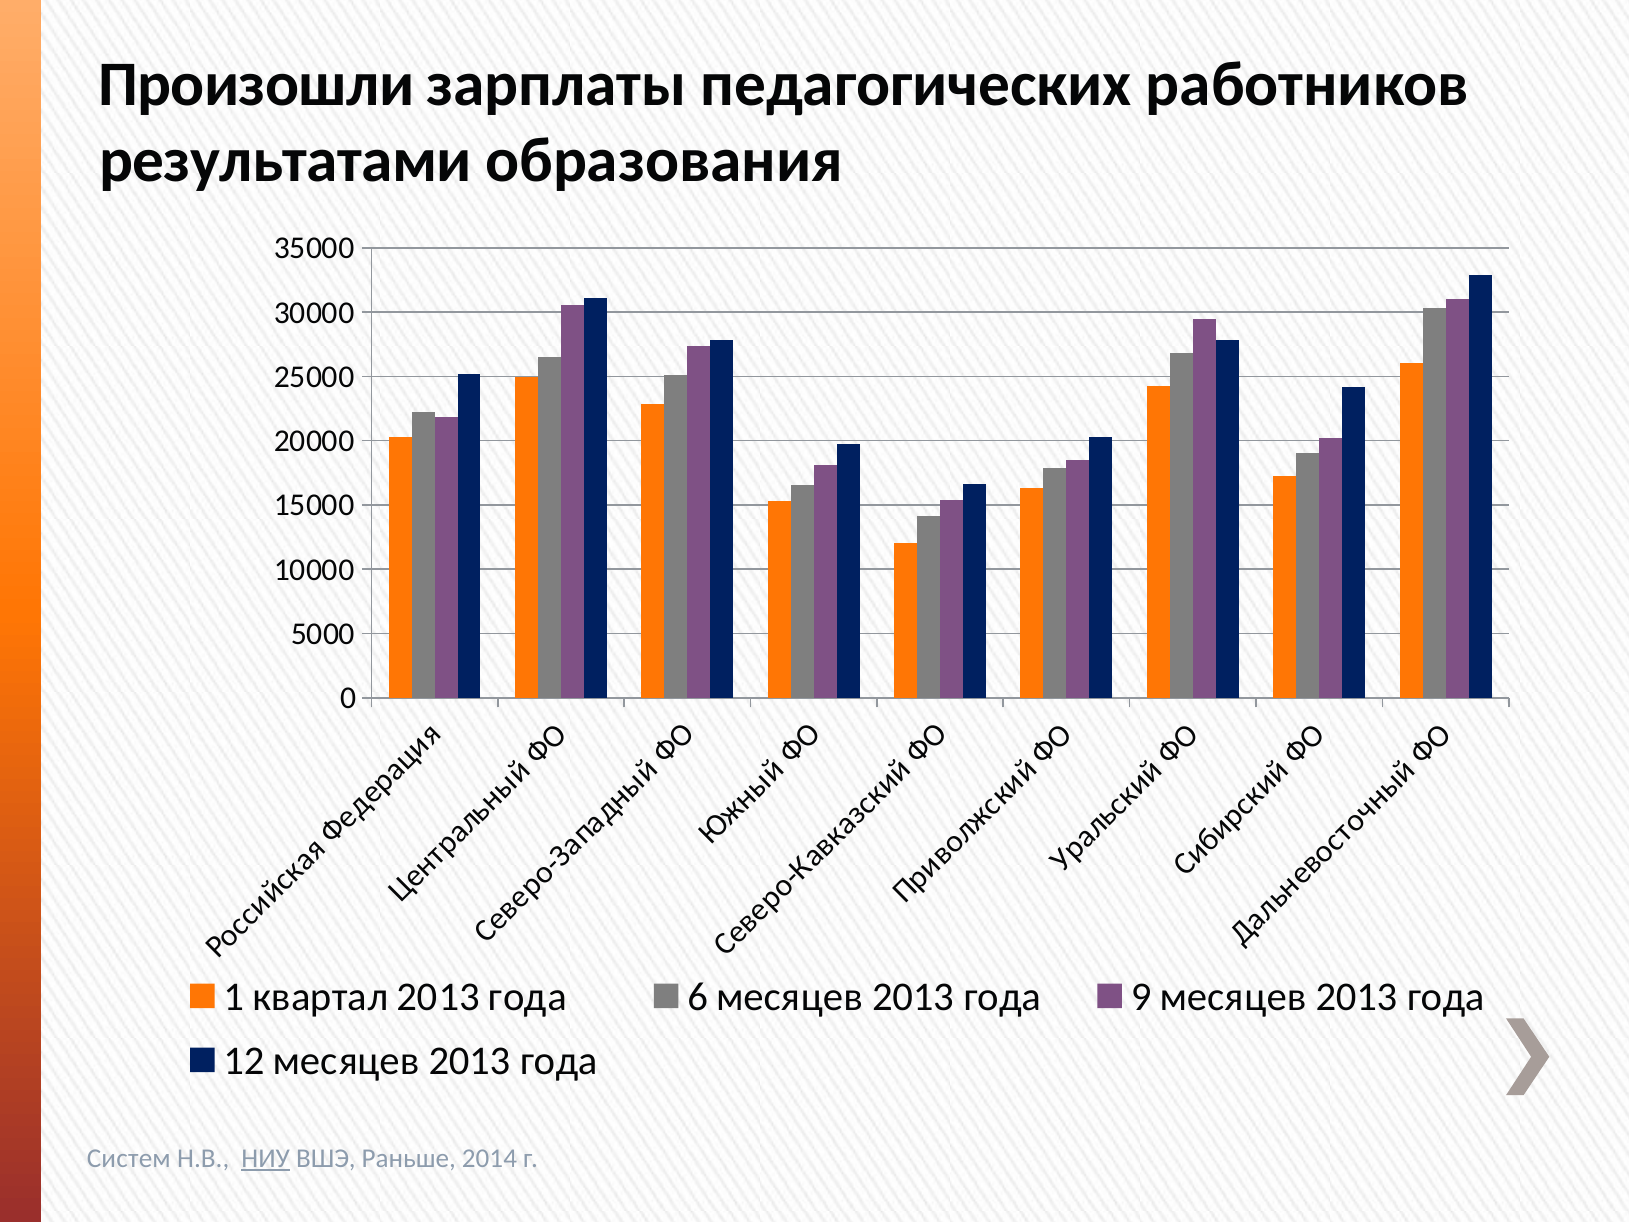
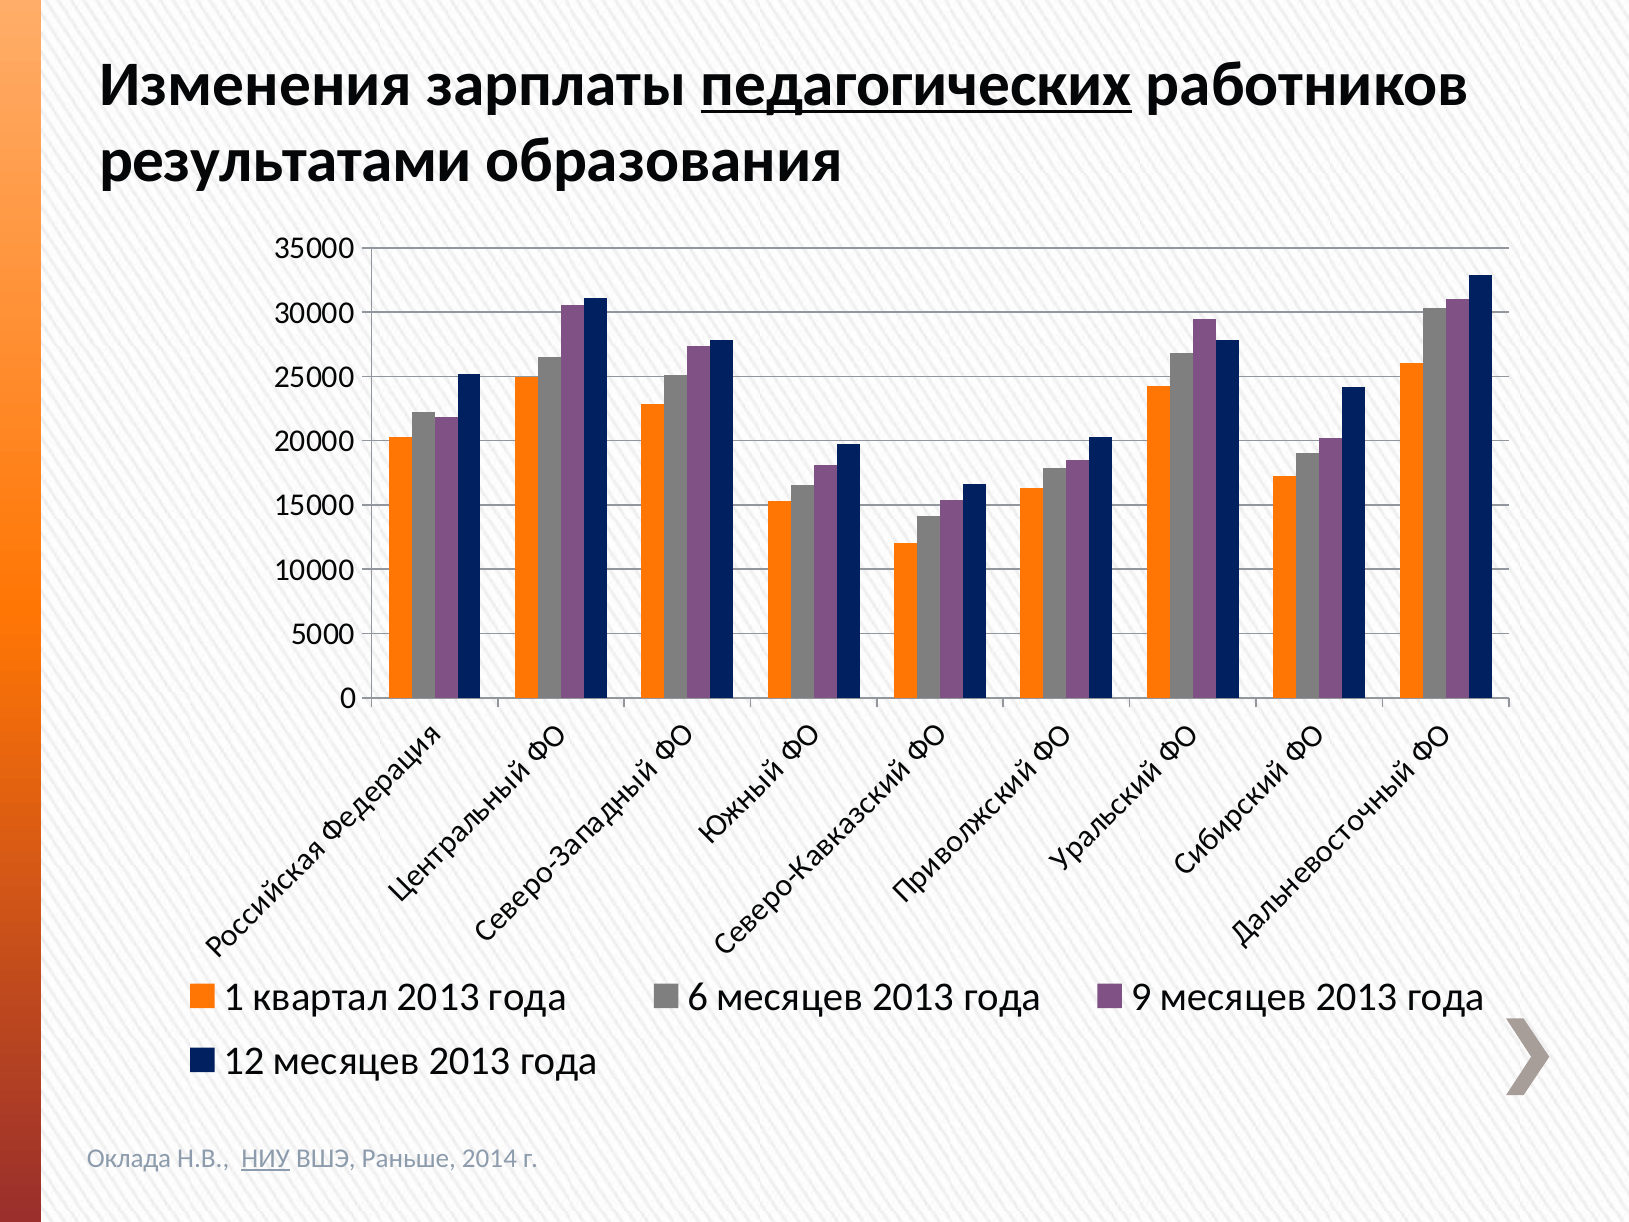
Произошли: Произошли -> Изменения
педагогических underline: none -> present
Систем: Систем -> Оклада
